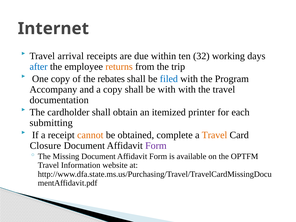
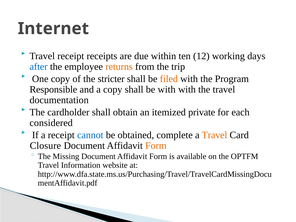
Travel arrival: arrival -> receipt
32: 32 -> 12
rebates: rebates -> stricter
filed colour: blue -> orange
Accompany: Accompany -> Responsible
printer: printer -> private
submitting: submitting -> considered
cannot colour: orange -> blue
Form at (156, 146) colour: purple -> orange
